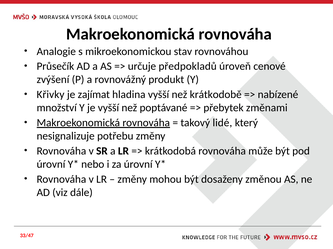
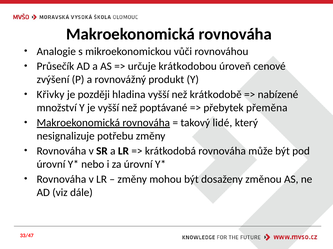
stav: stav -> vůči
předpokladů: předpokladů -> krátkodobou
zajímat: zajímat -> později
změnami: změnami -> přeměna
